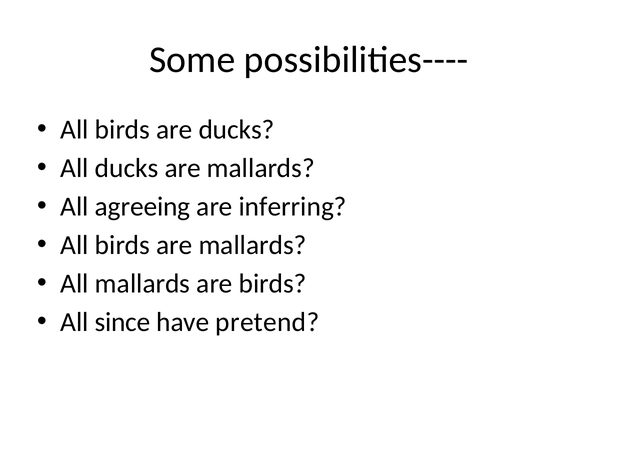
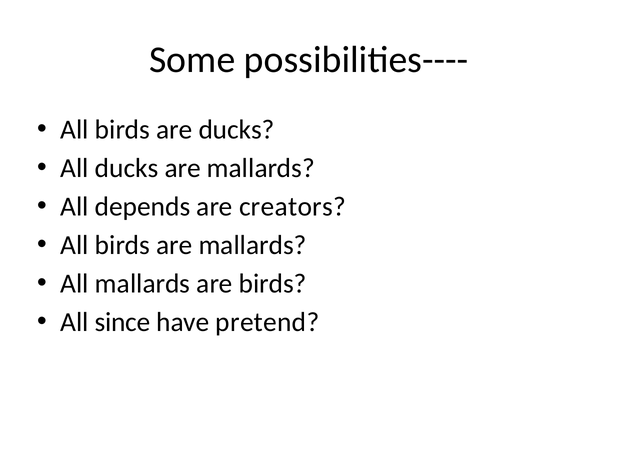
agreeing: agreeing -> depends
inferring: inferring -> creators
